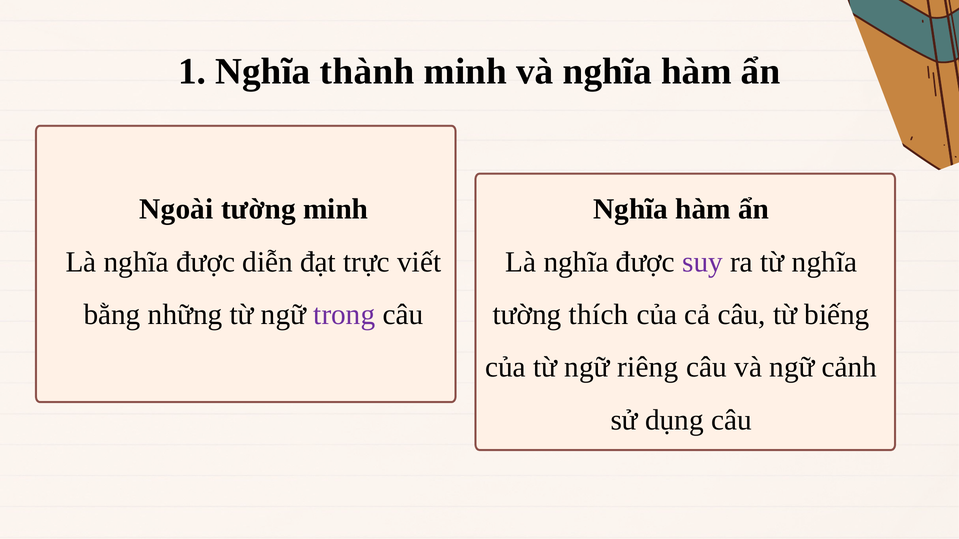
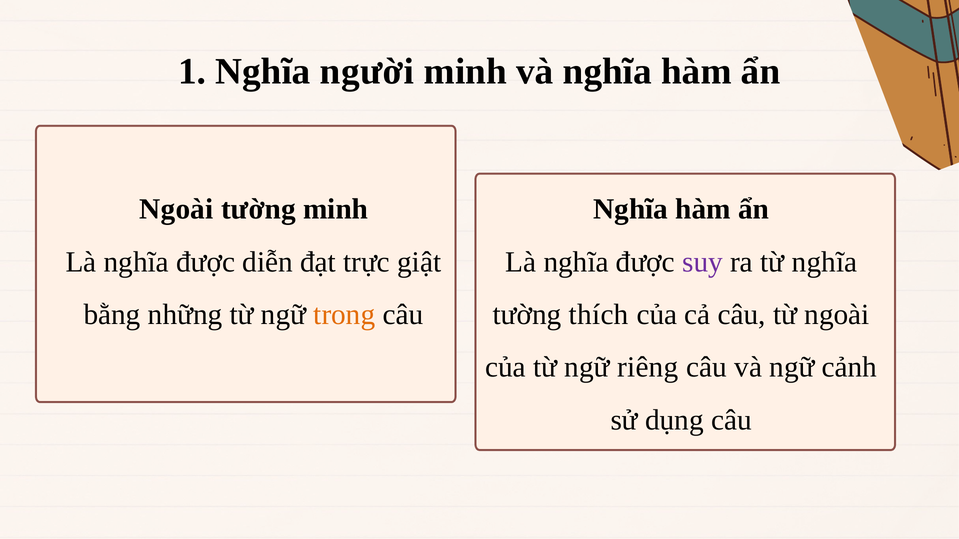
thành: thành -> người
viết: viết -> giật
trong colour: purple -> orange
từ biếng: biếng -> ngoài
